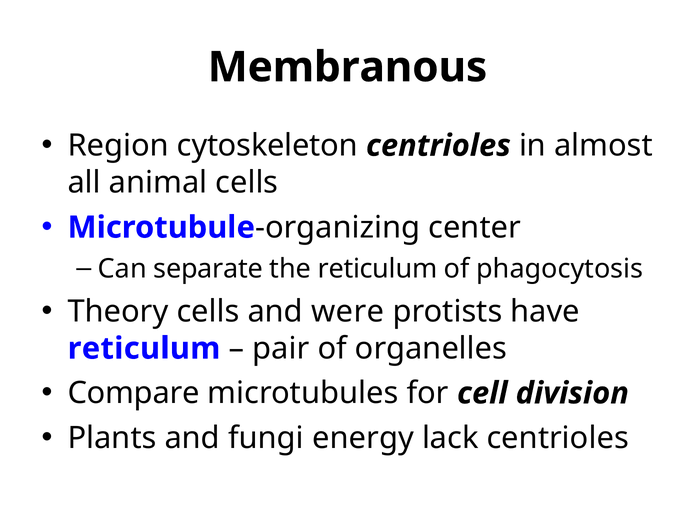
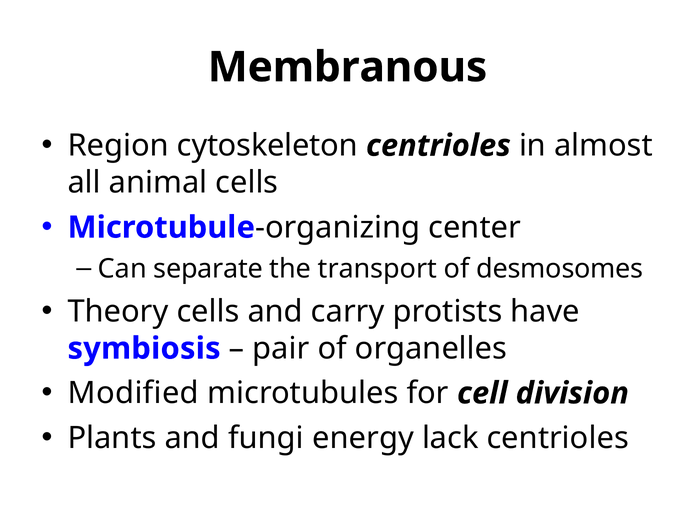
the reticulum: reticulum -> transport
phagocytosis: phagocytosis -> desmosomes
were: were -> carry
reticulum at (144, 349): reticulum -> symbiosis
Compare: Compare -> Modified
